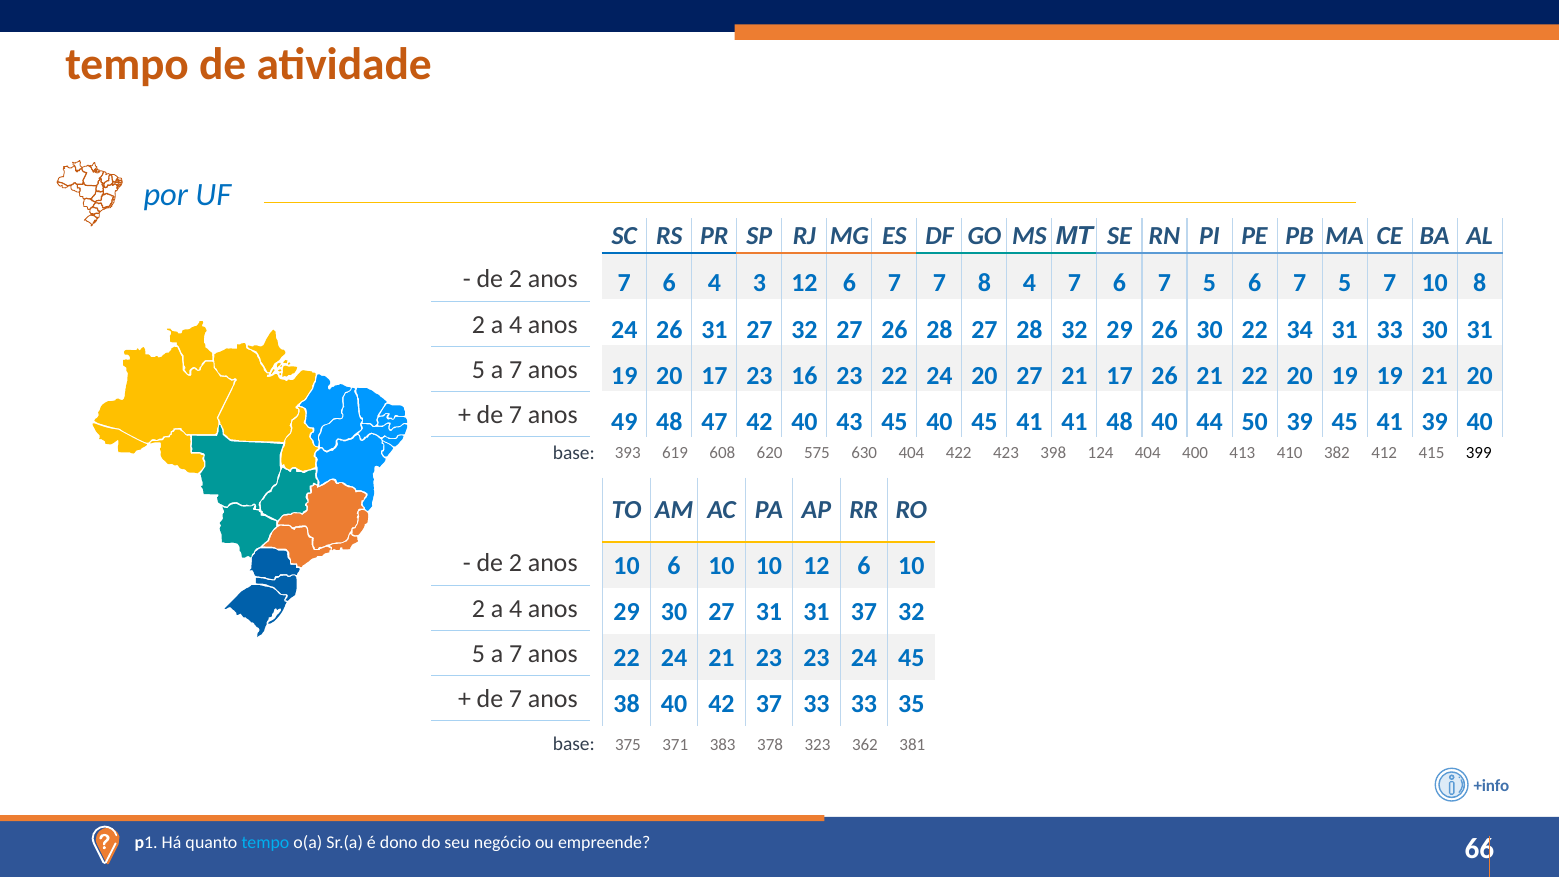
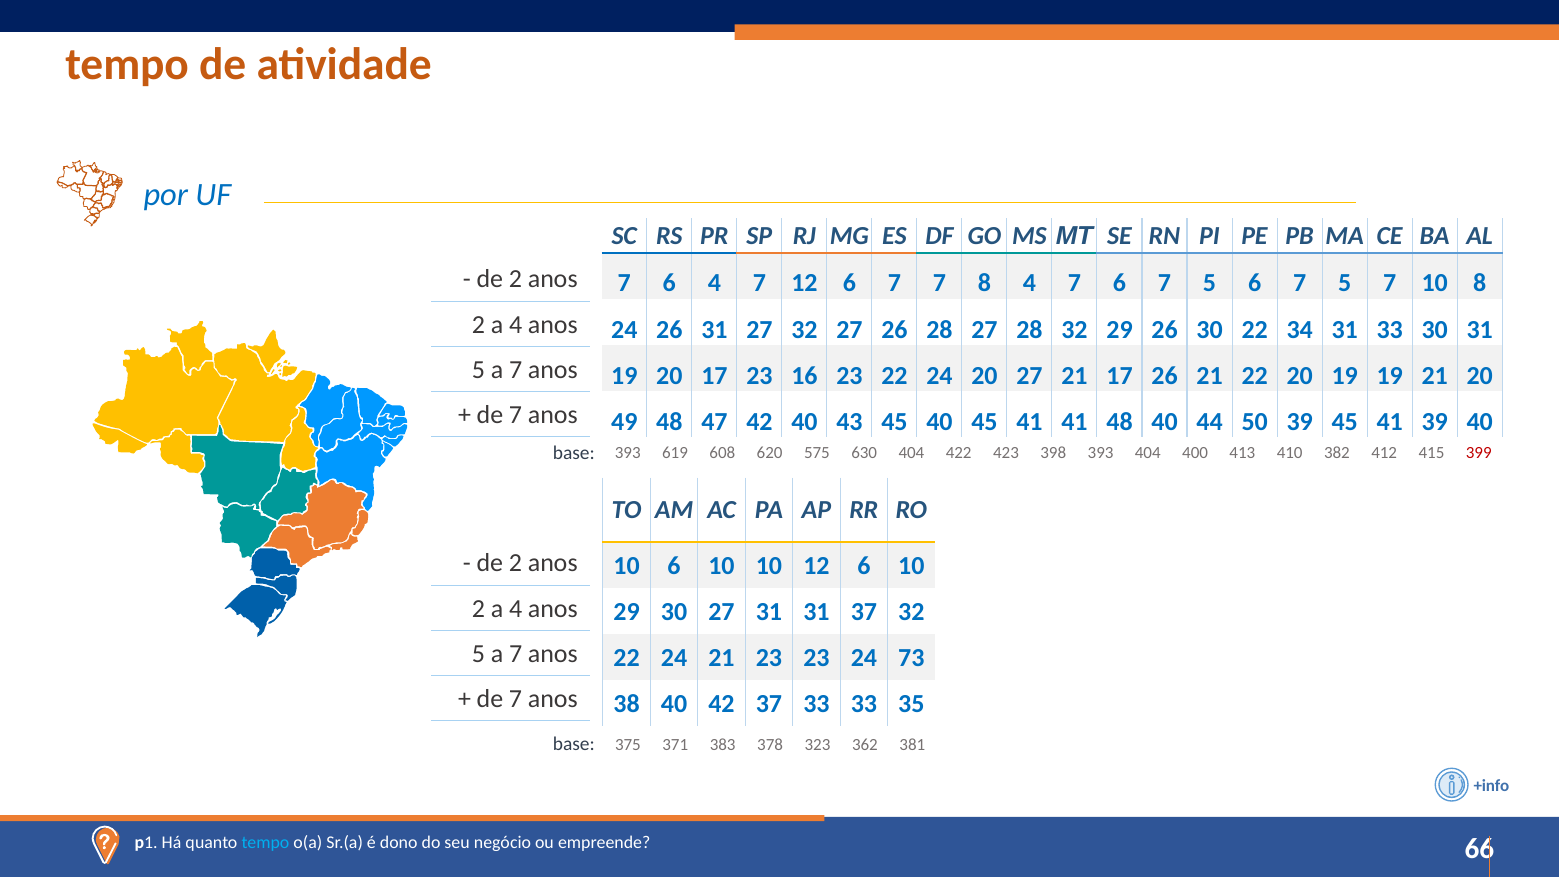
6 4 3: 3 -> 7
398 124: 124 -> 393
399 colour: black -> red
24 45: 45 -> 73
